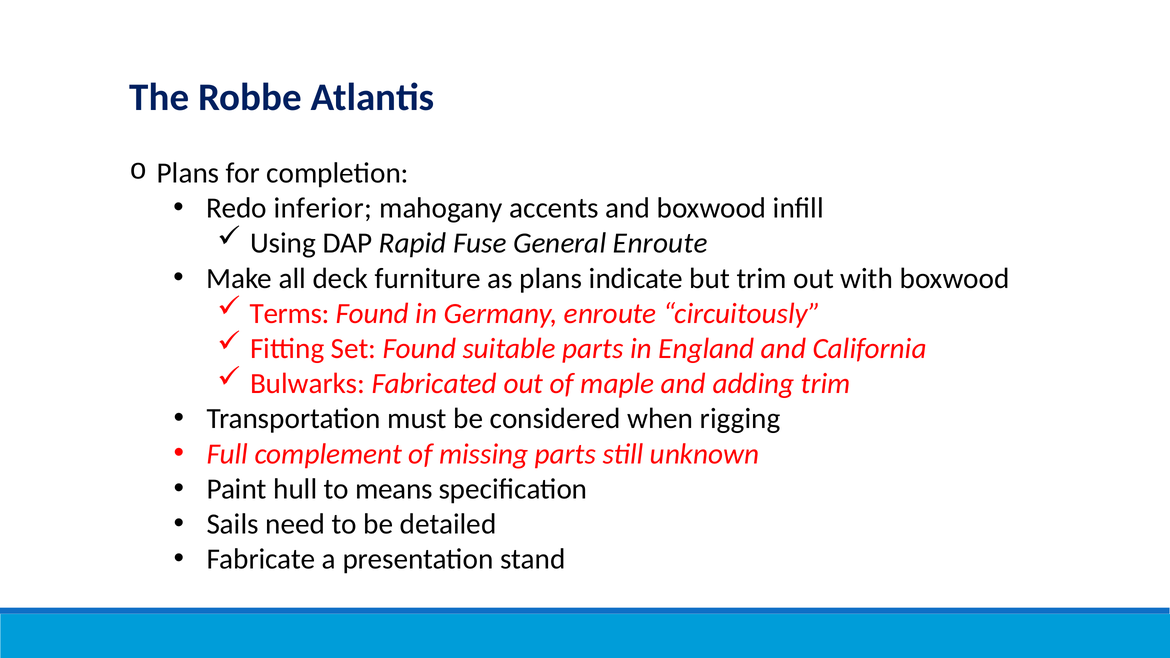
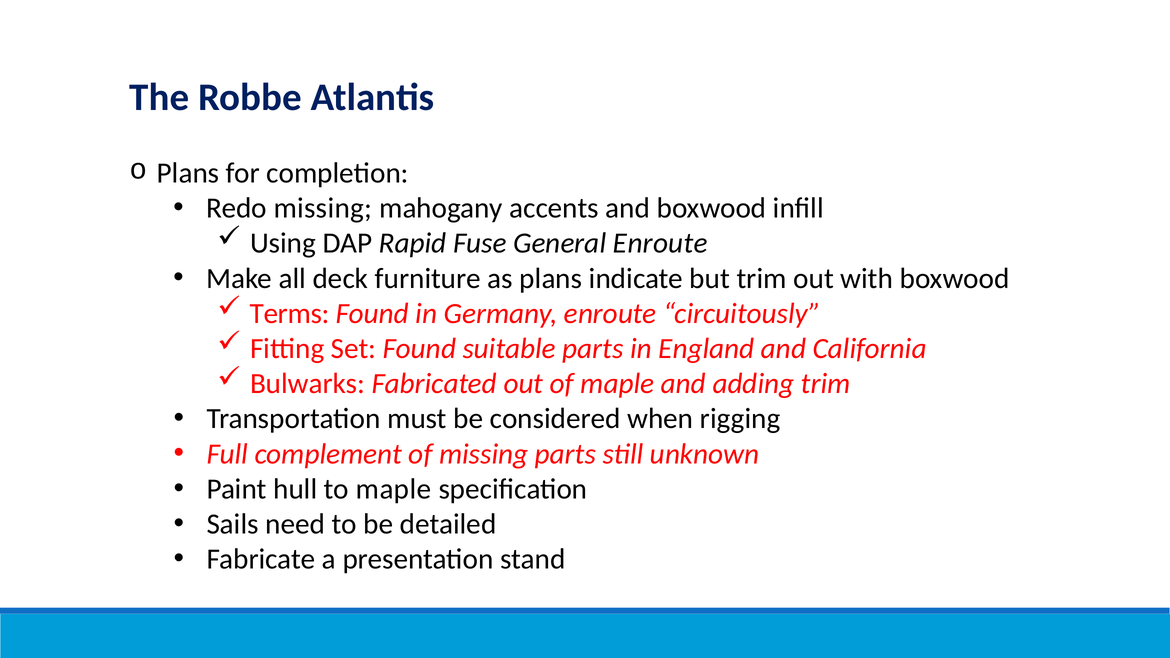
Redo inferior: inferior -> missing
to means: means -> maple
